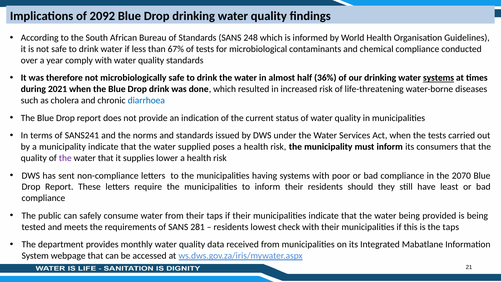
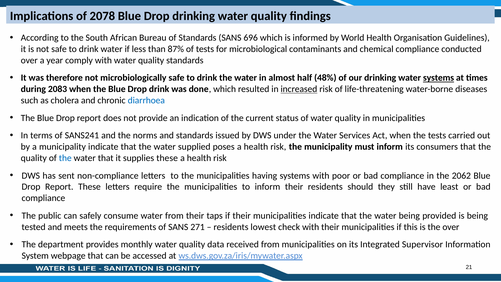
2092: 2092 -> 2078
248: 248 -> 696
67%: 67% -> 87%
36%: 36% -> 48%
2021: 2021 -> 2083
increased underline: none -> present
the at (65, 158) colour: purple -> blue
supplies lower: lower -> these
2070: 2070 -> 2062
281: 281 -> 271
the taps: taps -> over
Mabatlane: Mabatlane -> Supervisor
